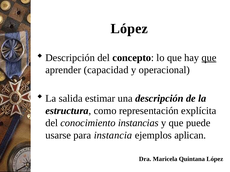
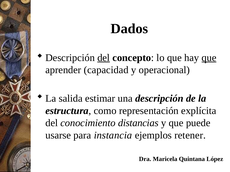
López at (129, 29): López -> Dados
del at (104, 58) underline: none -> present
instancias: instancias -> distancias
aplican: aplican -> retener
